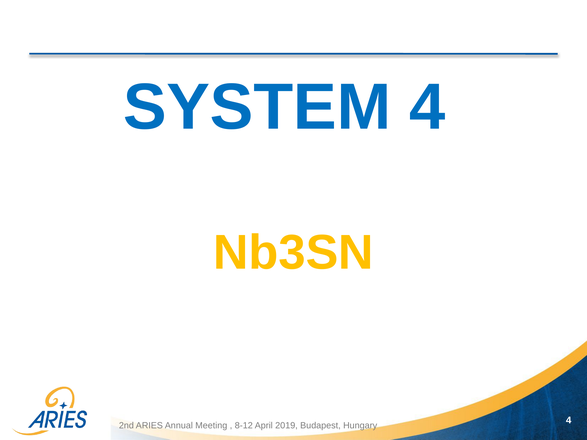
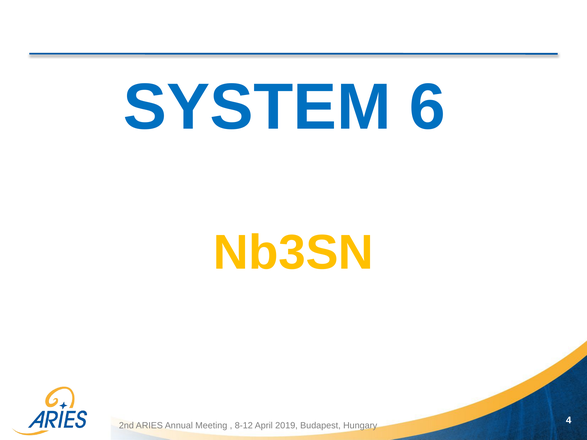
SYSTEM 4: 4 -> 6
